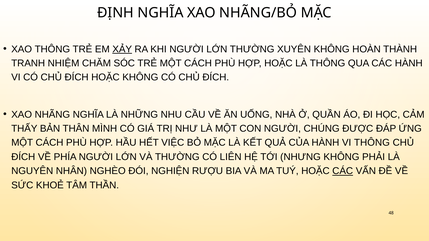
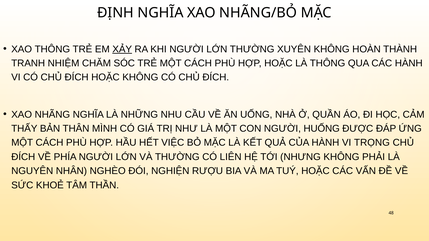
CHÚNG: CHÚNG -> HUỐNG
VI THÔNG: THÔNG -> TRỌNG
CÁC at (343, 171) underline: present -> none
